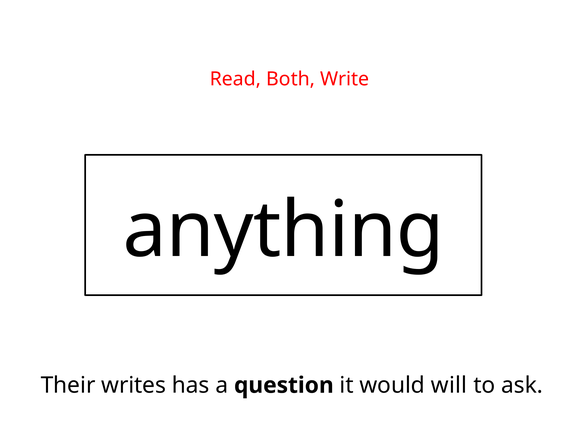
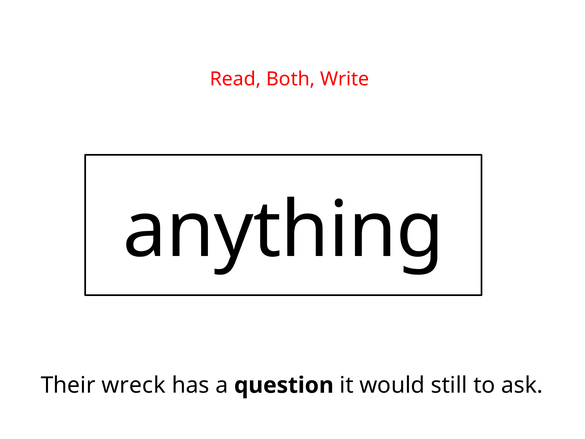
writes: writes -> wreck
will: will -> still
